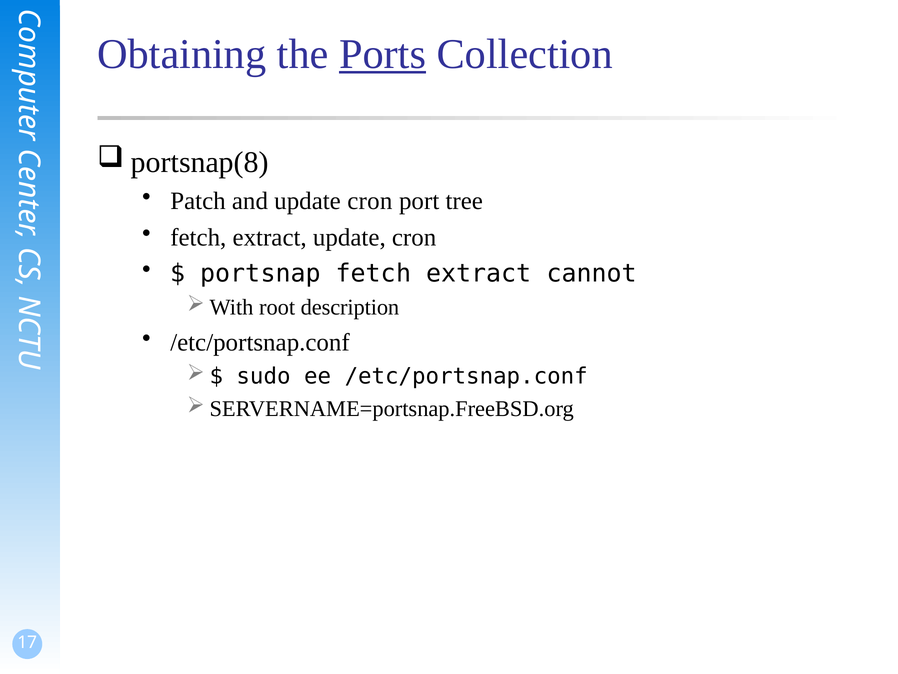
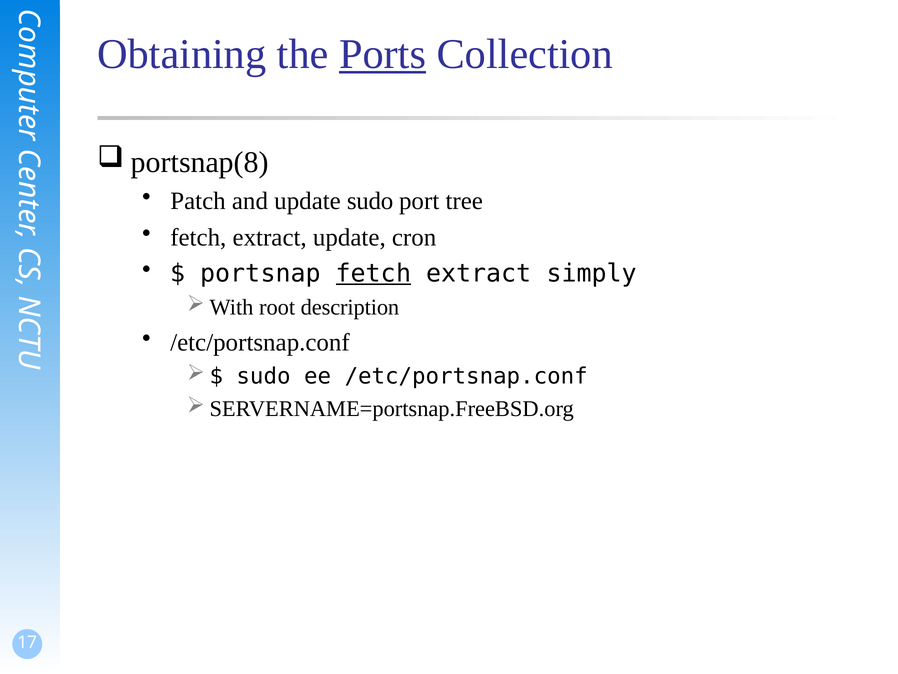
and update cron: cron -> sudo
fetch at (373, 273) underline: none -> present
cannot: cannot -> simply
